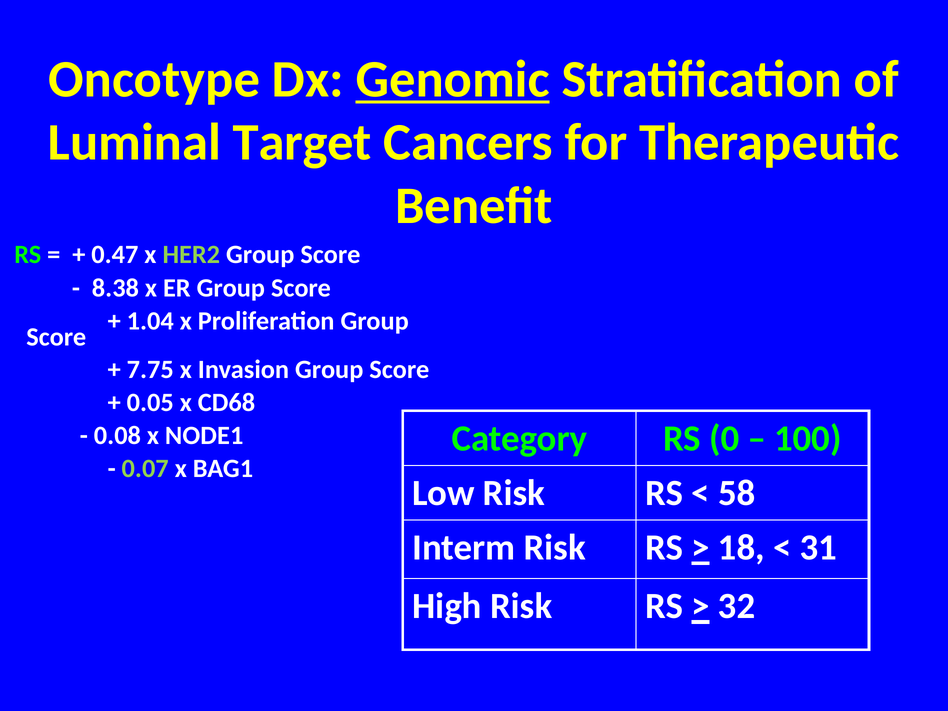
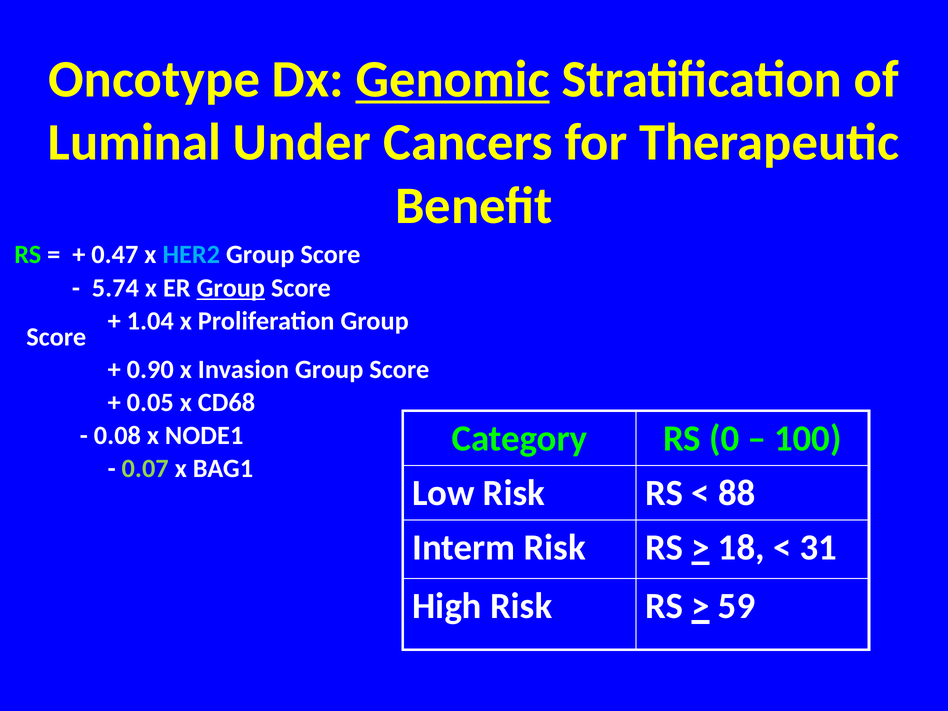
Target: Target -> Under
HER2 colour: light green -> light blue
8.38: 8.38 -> 5.74
Group at (231, 288) underline: none -> present
7.75: 7.75 -> 0.90
58: 58 -> 88
32: 32 -> 59
